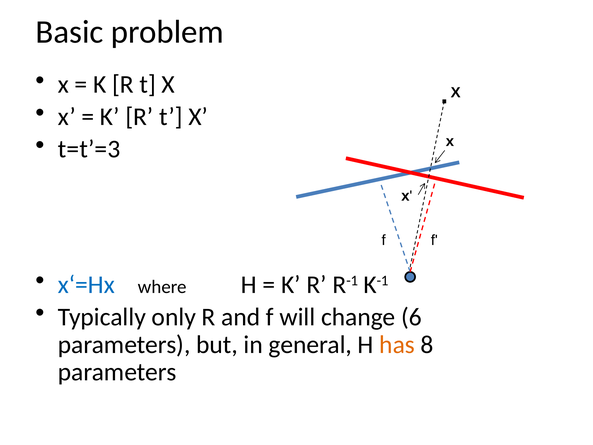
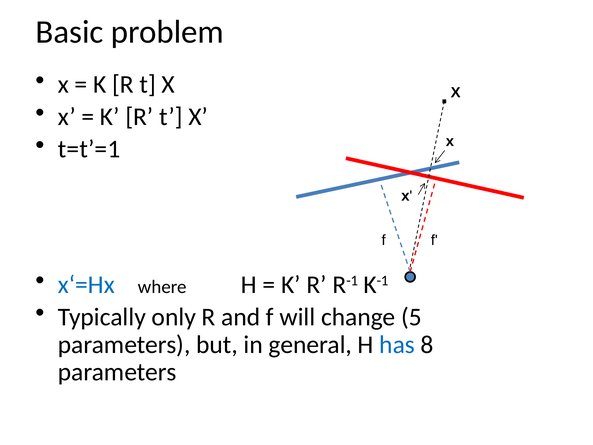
t=t’=3: t=t’=3 -> t=t’=1
6: 6 -> 5
has colour: orange -> blue
